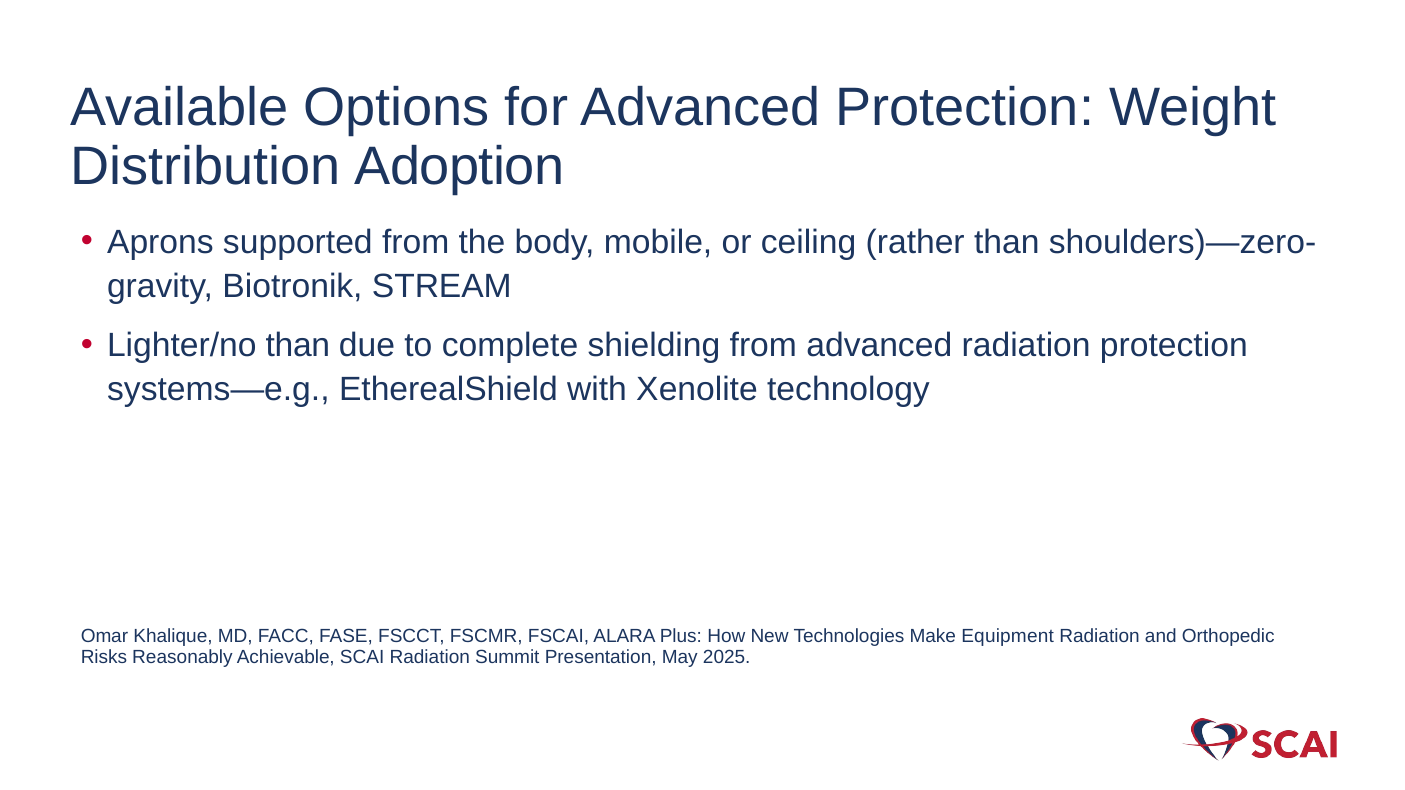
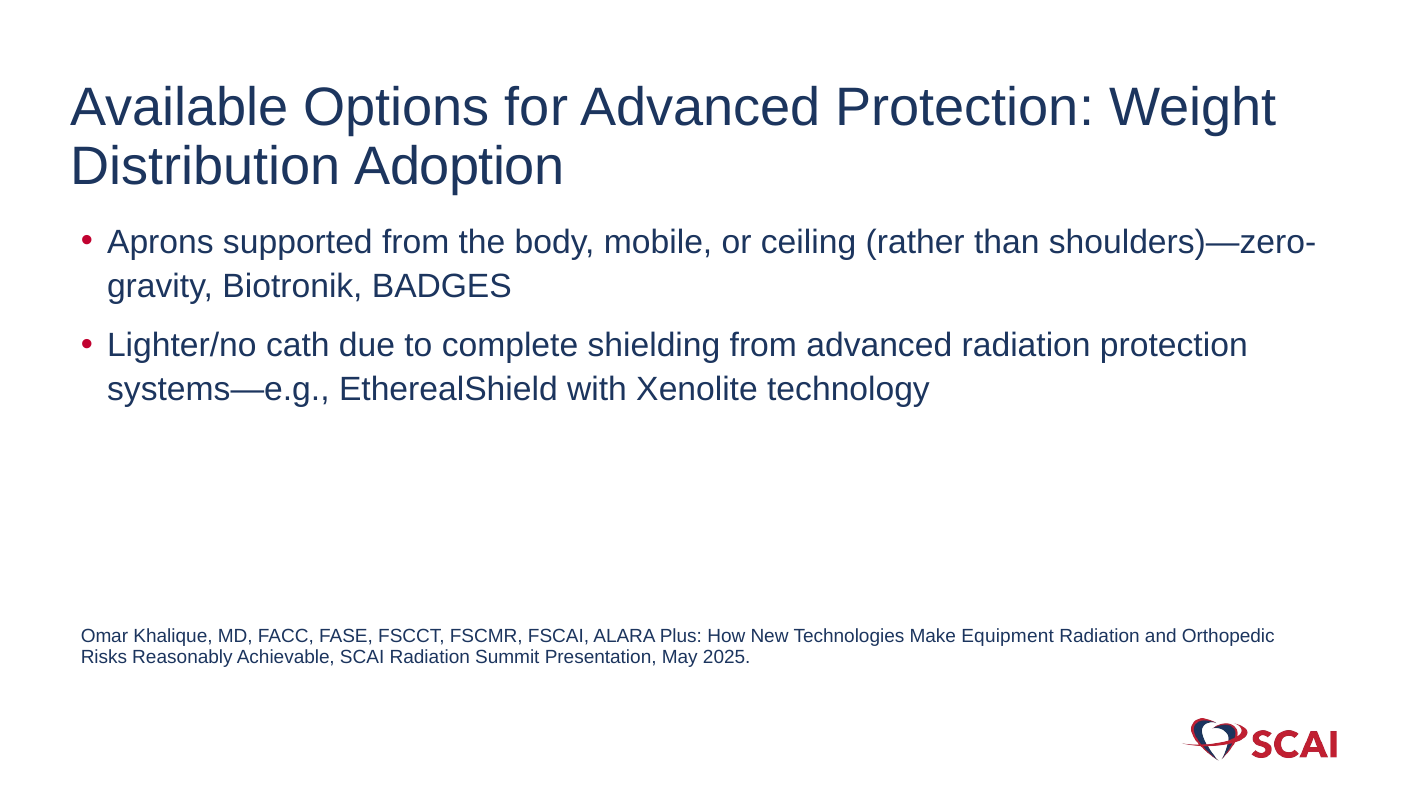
STREAM: STREAM -> BADGES
Lighter/no than: than -> cath
